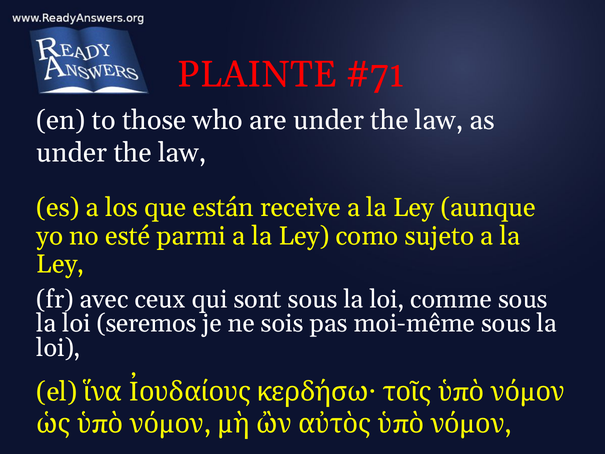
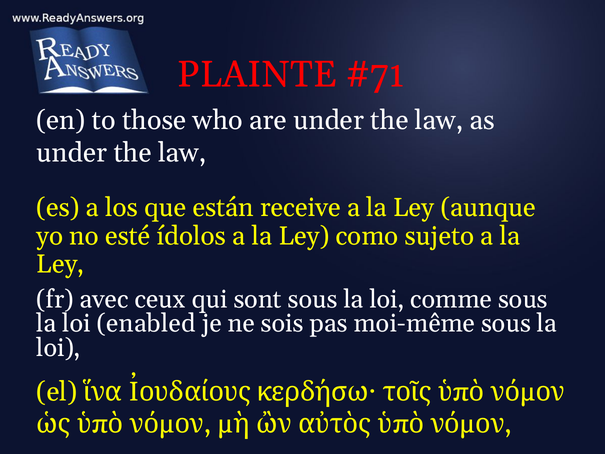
parmi: parmi -> ídolos
seremos: seremos -> enabled
